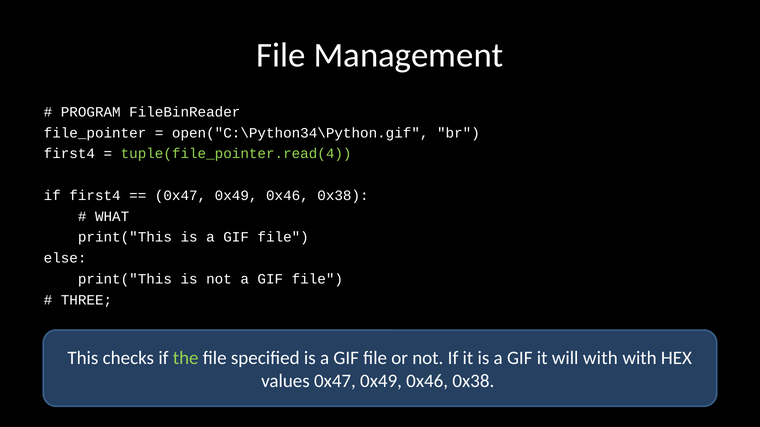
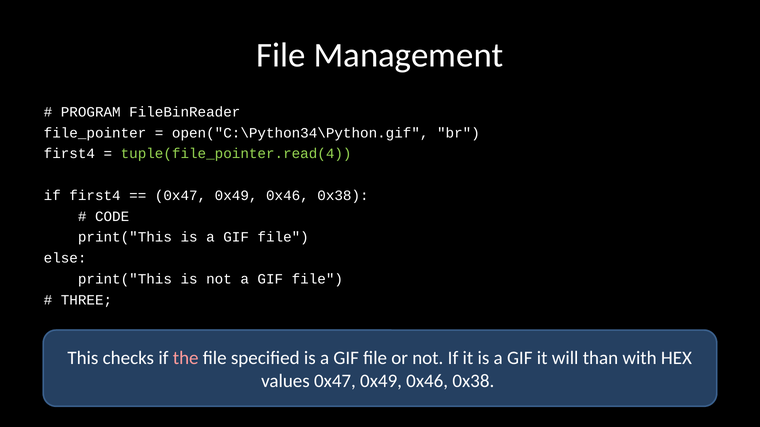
WHAT: WHAT -> CODE
the colour: light green -> pink
will with: with -> than
